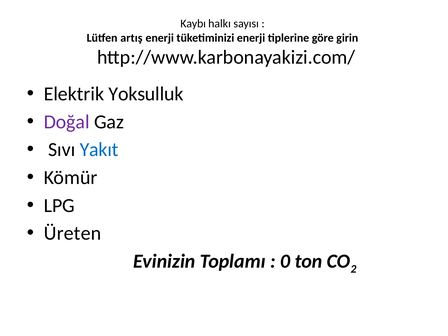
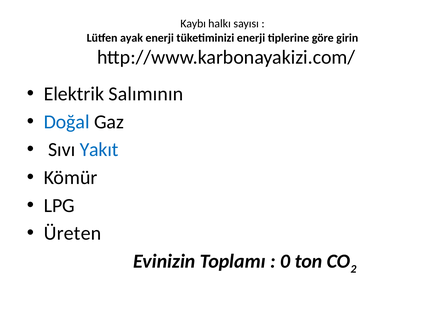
artış: artış -> ayak
Yoksulluk: Yoksulluk -> Salımının
Doğal colour: purple -> blue
